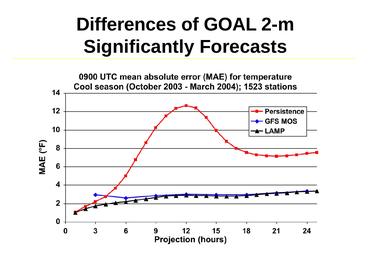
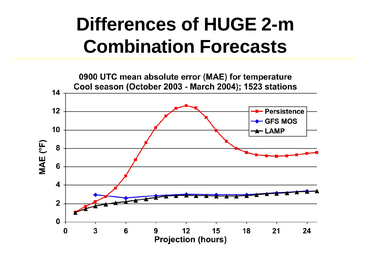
GOAL: GOAL -> HUGE
Significantly: Significantly -> Combination
